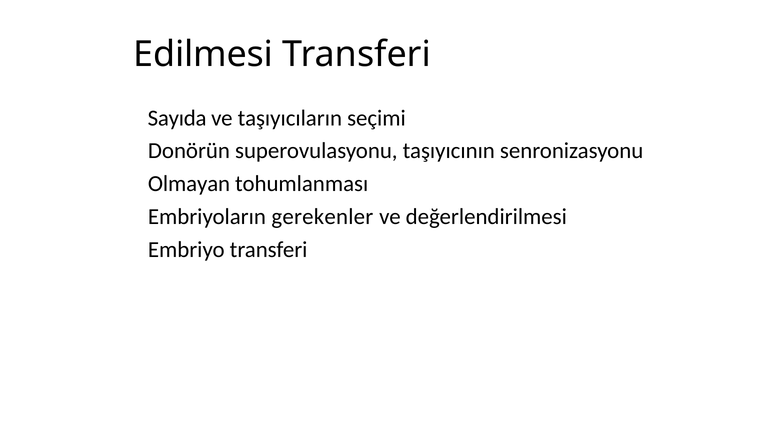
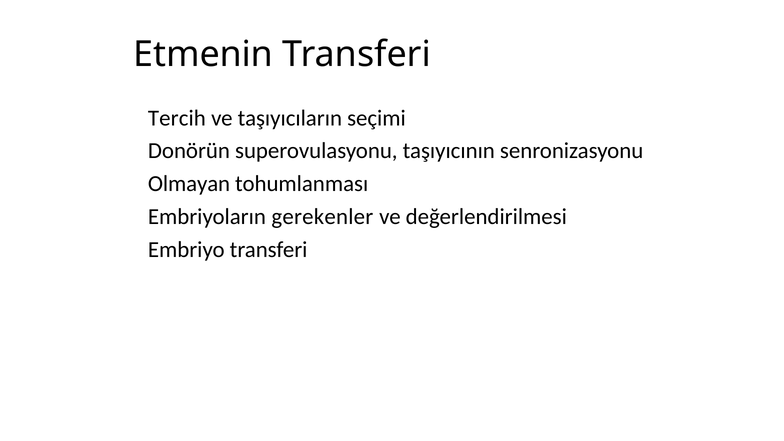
Edilmesi: Edilmesi -> Etmenin
Sayıda: Sayıda -> Tercih
